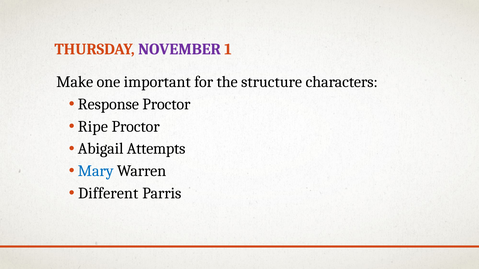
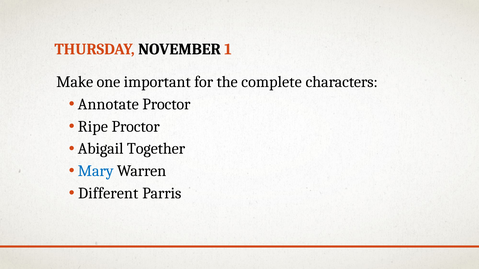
NOVEMBER colour: purple -> black
structure: structure -> complete
Response: Response -> Annotate
Attempts: Attempts -> Together
